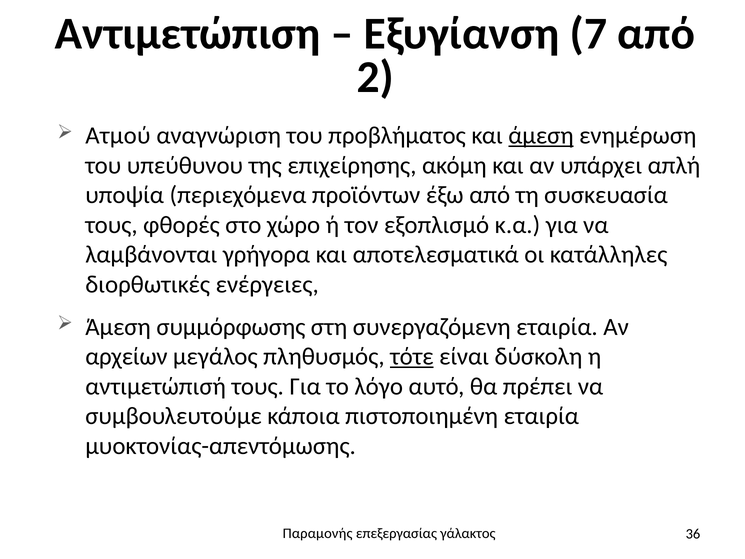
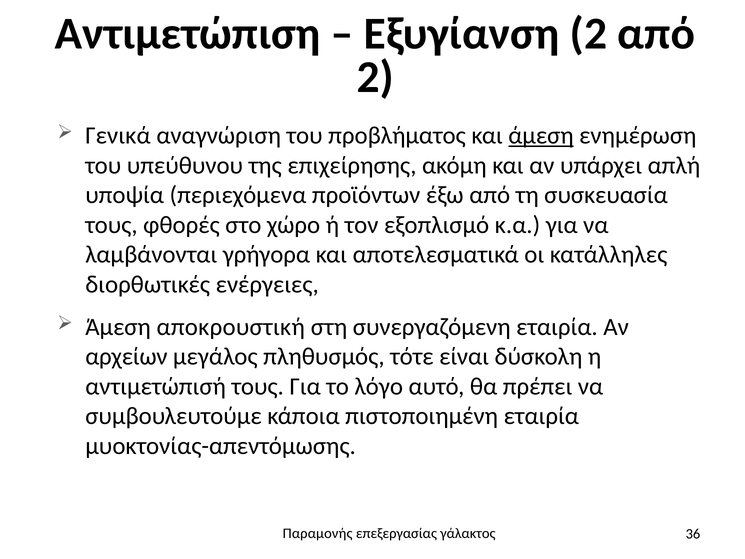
Εξυγίανση 7: 7 -> 2
Ατμού: Ατμού -> Γενικά
συμμόρφωσης: συμμόρφωσης -> αποκρουστική
τότε underline: present -> none
